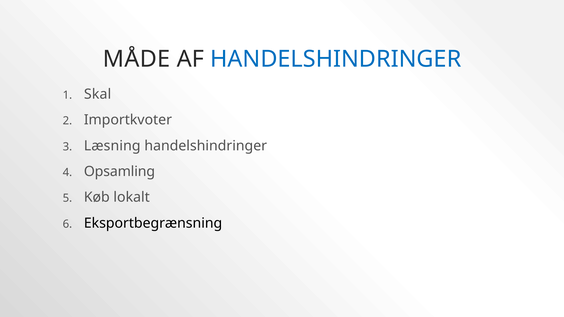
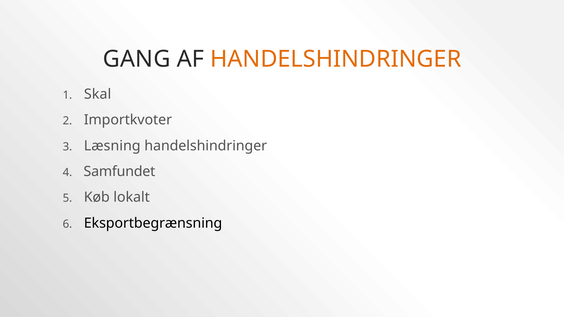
MÅDE: MÅDE -> GANG
HANDELSHINDRINGER at (336, 59) colour: blue -> orange
Opsamling: Opsamling -> Samfundet
